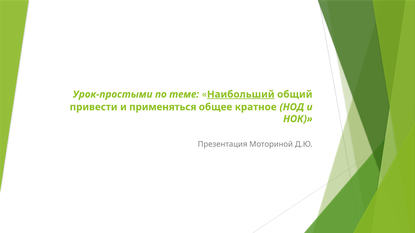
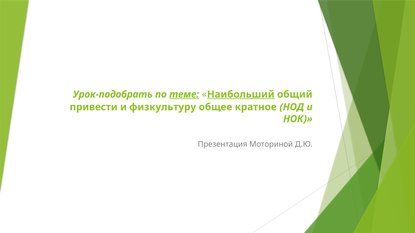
Урок-простыми: Урок-простыми -> Урок-подобрать
теме underline: none -> present
применяться: применяться -> физкультуру
